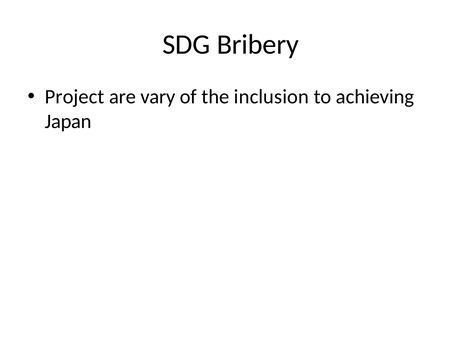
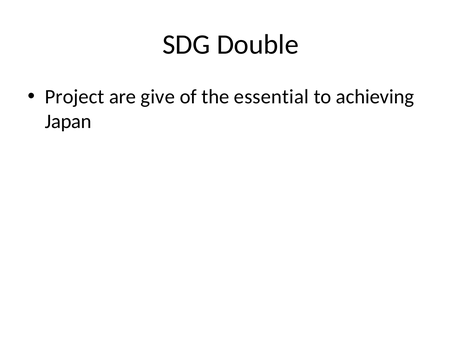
Bribery: Bribery -> Double
vary: vary -> give
inclusion: inclusion -> essential
